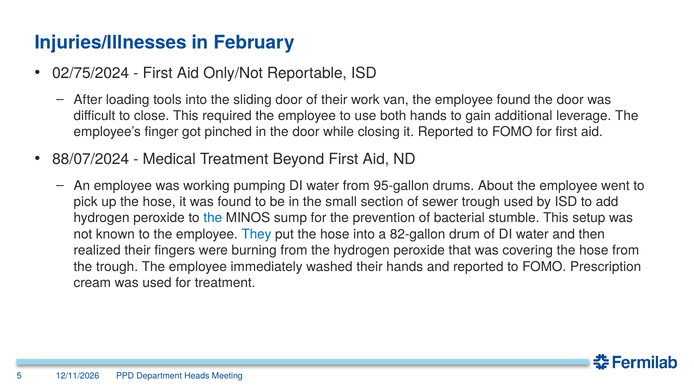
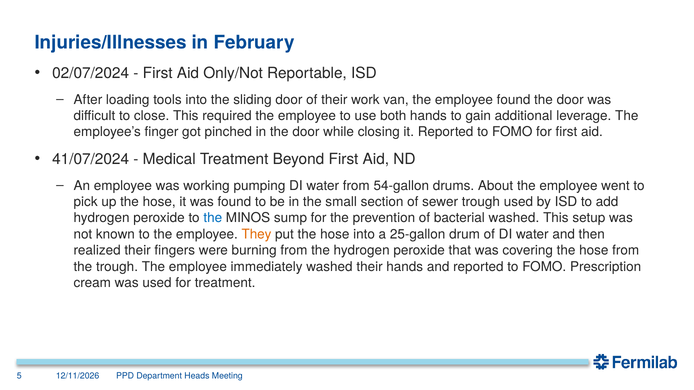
02/75/2024: 02/75/2024 -> 02/07/2024
88/07/2024: 88/07/2024 -> 41/07/2024
95-gallon: 95-gallon -> 54-gallon
bacterial stumble: stumble -> washed
They colour: blue -> orange
82-gallon: 82-gallon -> 25-gallon
